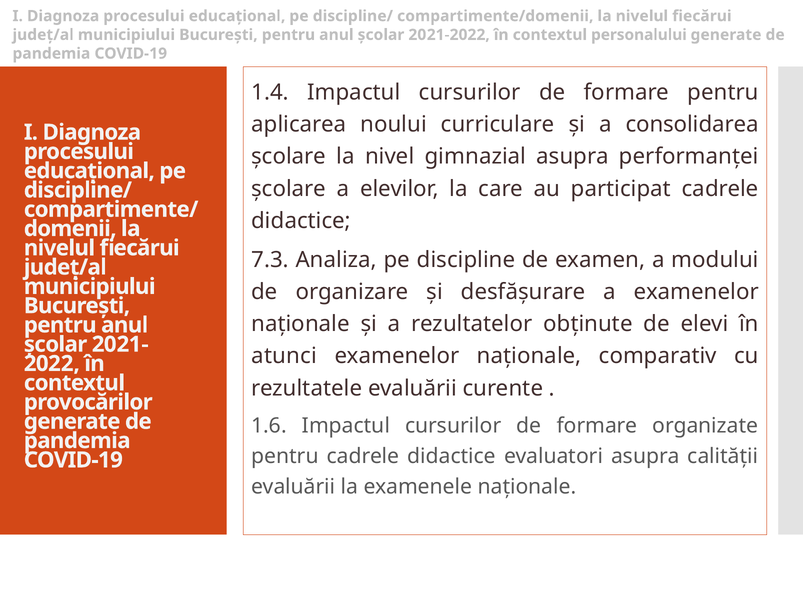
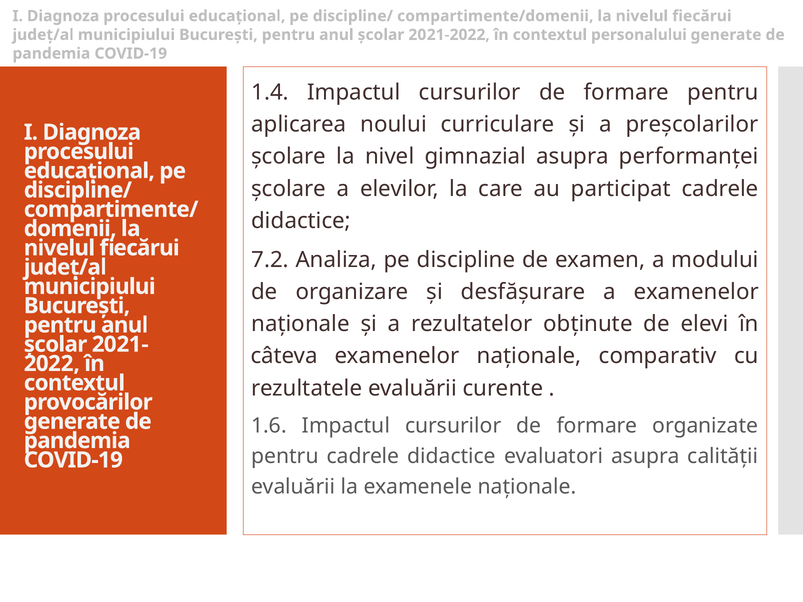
consolidarea: consolidarea -> preșcolarilor
7.3: 7.3 -> 7.2
atunci: atunci -> câteva
